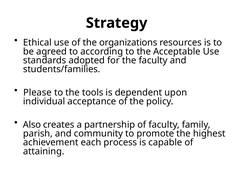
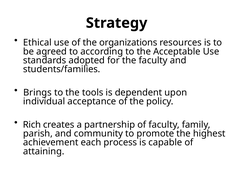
Please: Please -> Brings
Also: Also -> Rich
